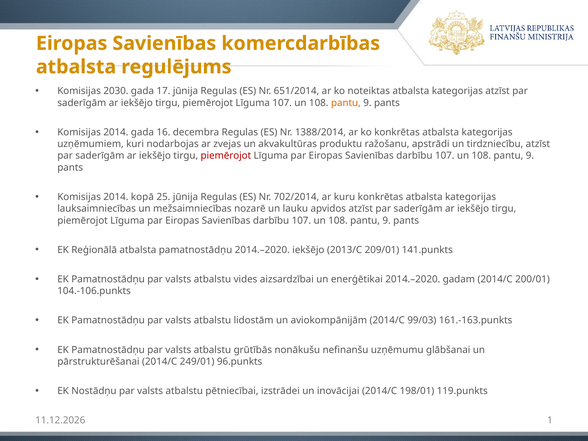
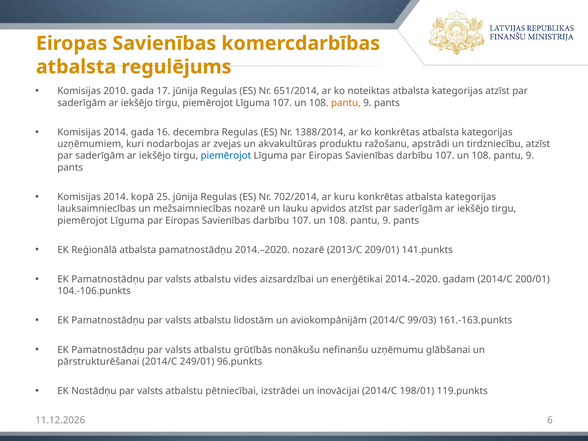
2030: 2030 -> 2010
piemērojot at (226, 156) colour: red -> blue
2014.–2020 iekšējo: iekšējo -> nozarē
1: 1 -> 6
